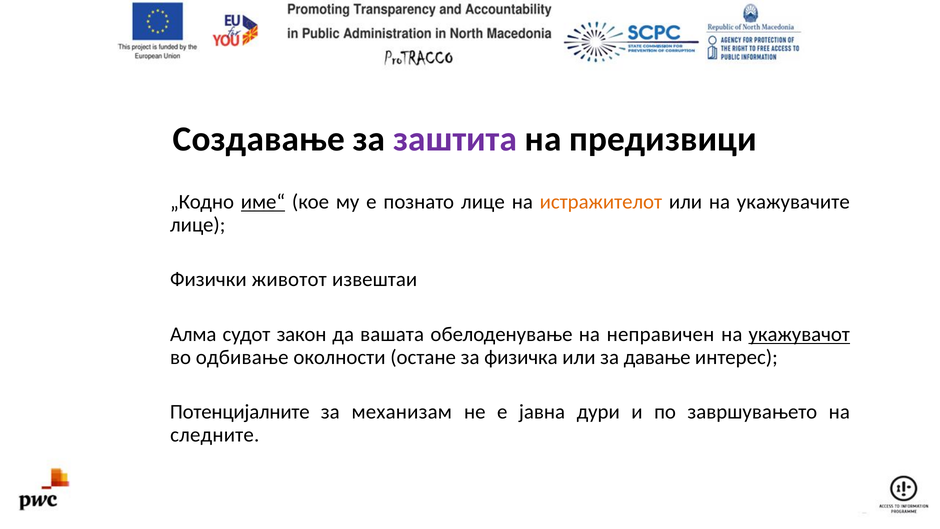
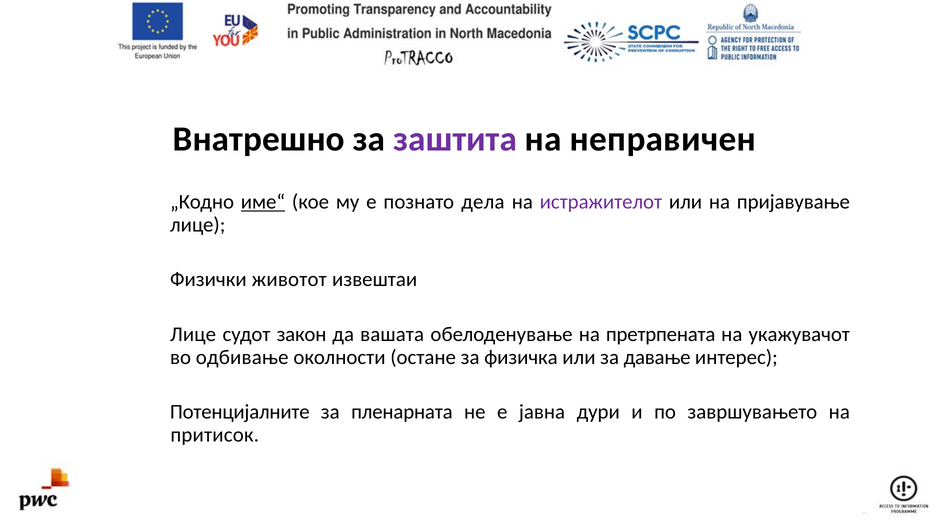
Создавање: Создавање -> Внатрешно
предизвици: предизвици -> неправичен
познато лице: лице -> дела
истражителот colour: orange -> purple
укажувачите: укажувачите -> пријавување
Алма at (193, 334): Алма -> Лице
неправичен: неправичен -> претрпената
укажувачот underline: present -> none
механизам: механизам -> пленарната
следните: следните -> притисок
